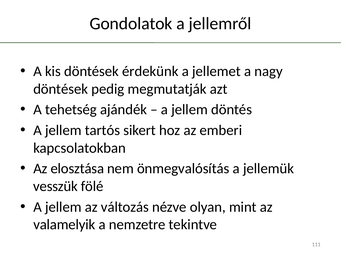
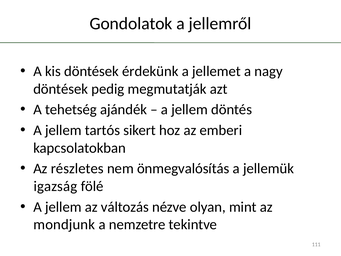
elosztása: elosztása -> részletes
vesszük: vesszük -> igazság
valamelyik: valamelyik -> mondjunk
